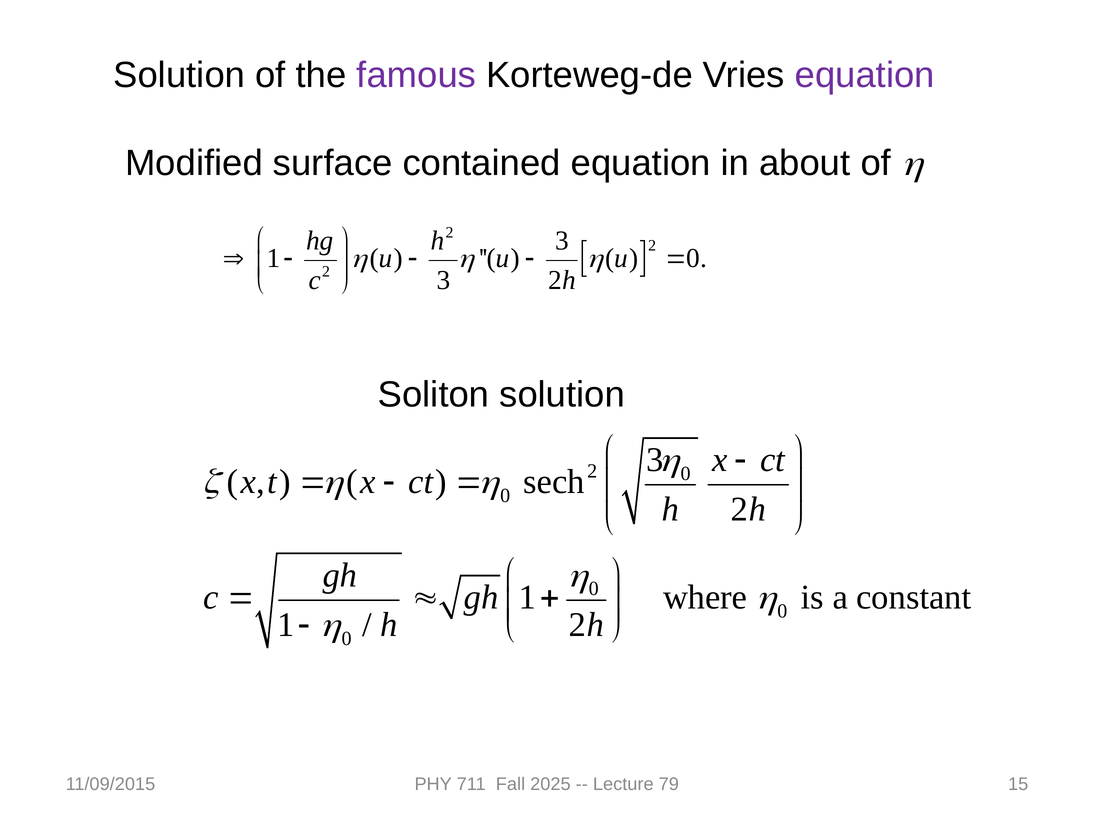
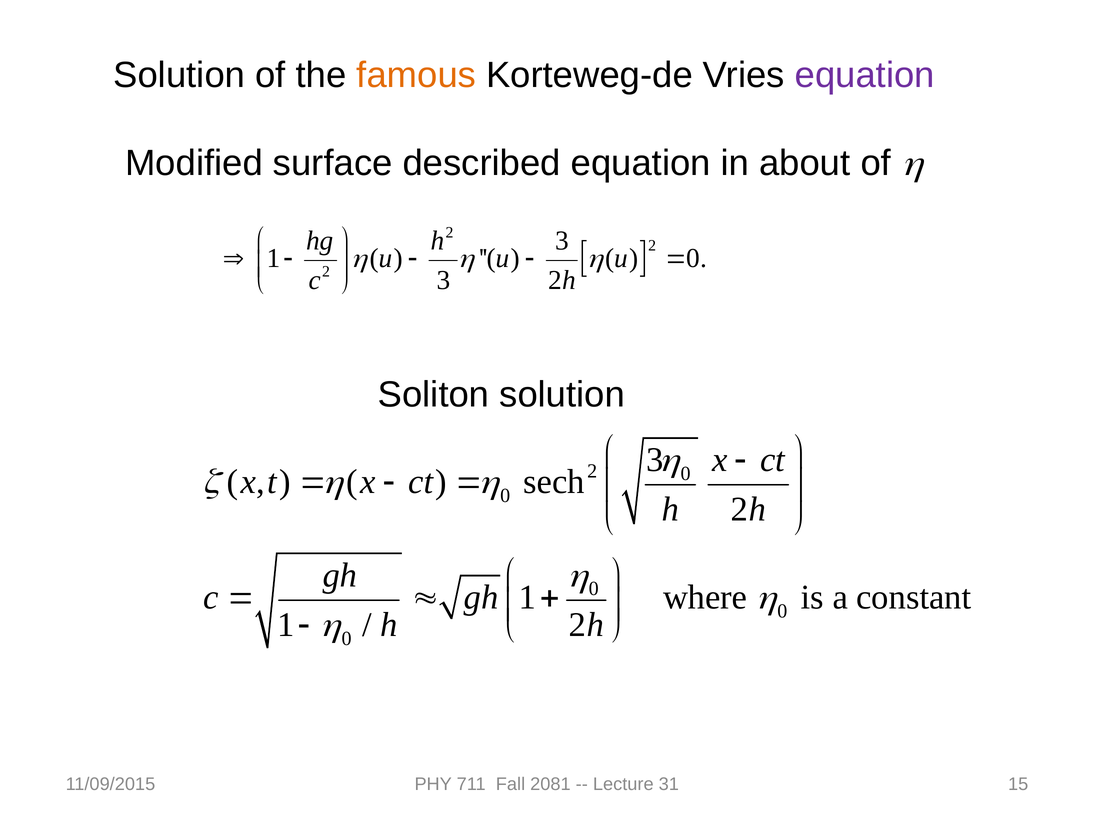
famous colour: purple -> orange
contained: contained -> described
2025: 2025 -> 2081
79: 79 -> 31
